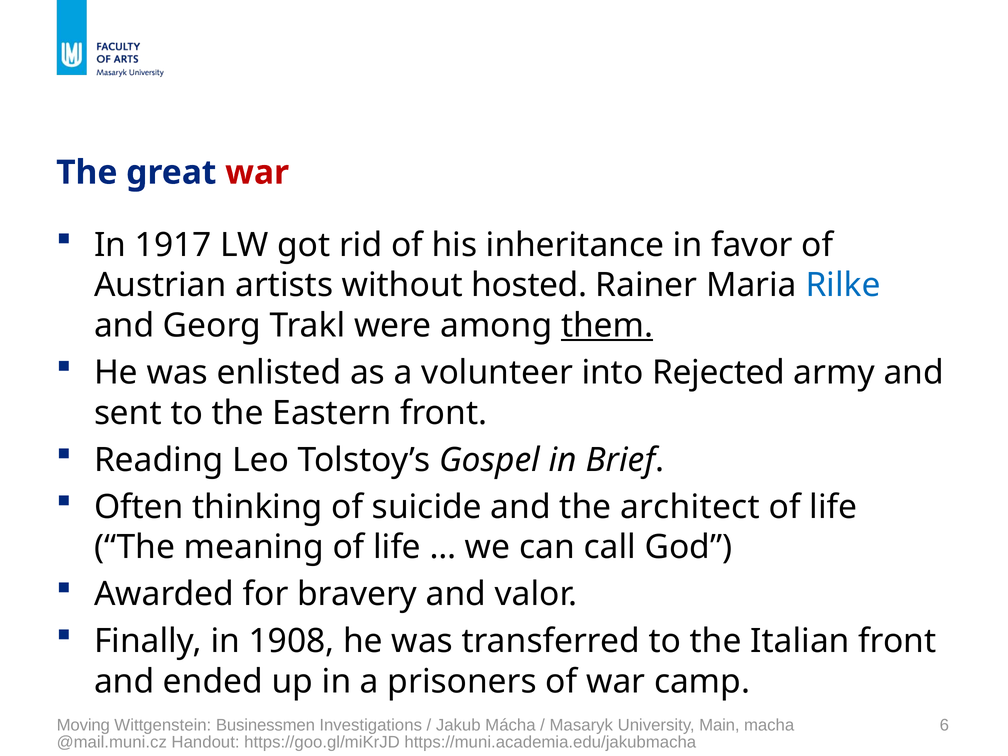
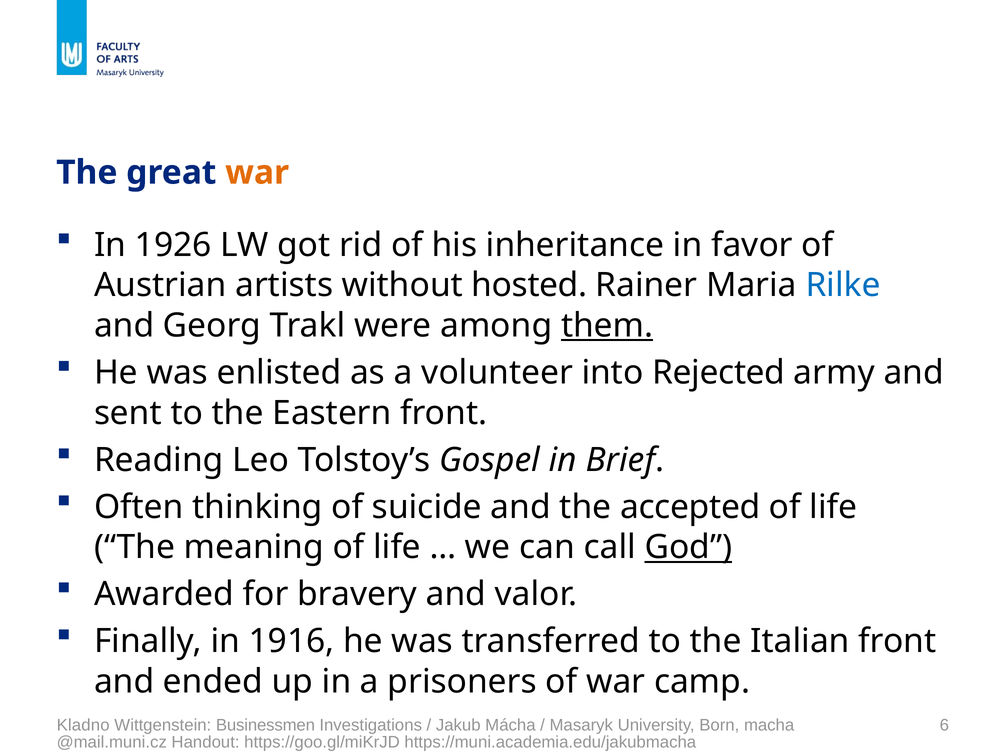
war at (257, 173) colour: red -> orange
1917: 1917 -> 1926
architect: architect -> accepted
God underline: none -> present
1908: 1908 -> 1916
Moving: Moving -> Kladno
Main: Main -> Born
